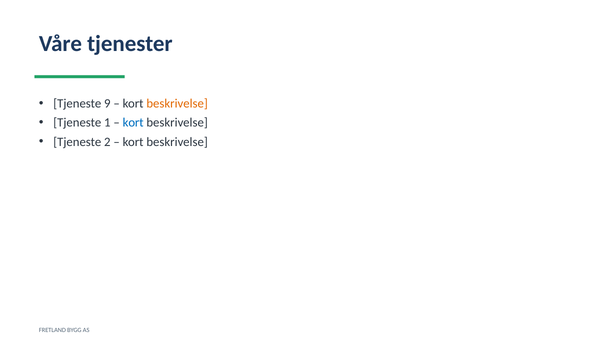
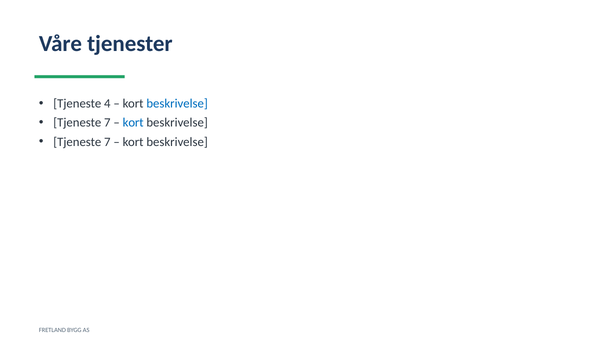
9: 9 -> 4
beskrivelse at (177, 104) colour: orange -> blue
1 at (107, 123): 1 -> 7
2 at (107, 142): 2 -> 7
